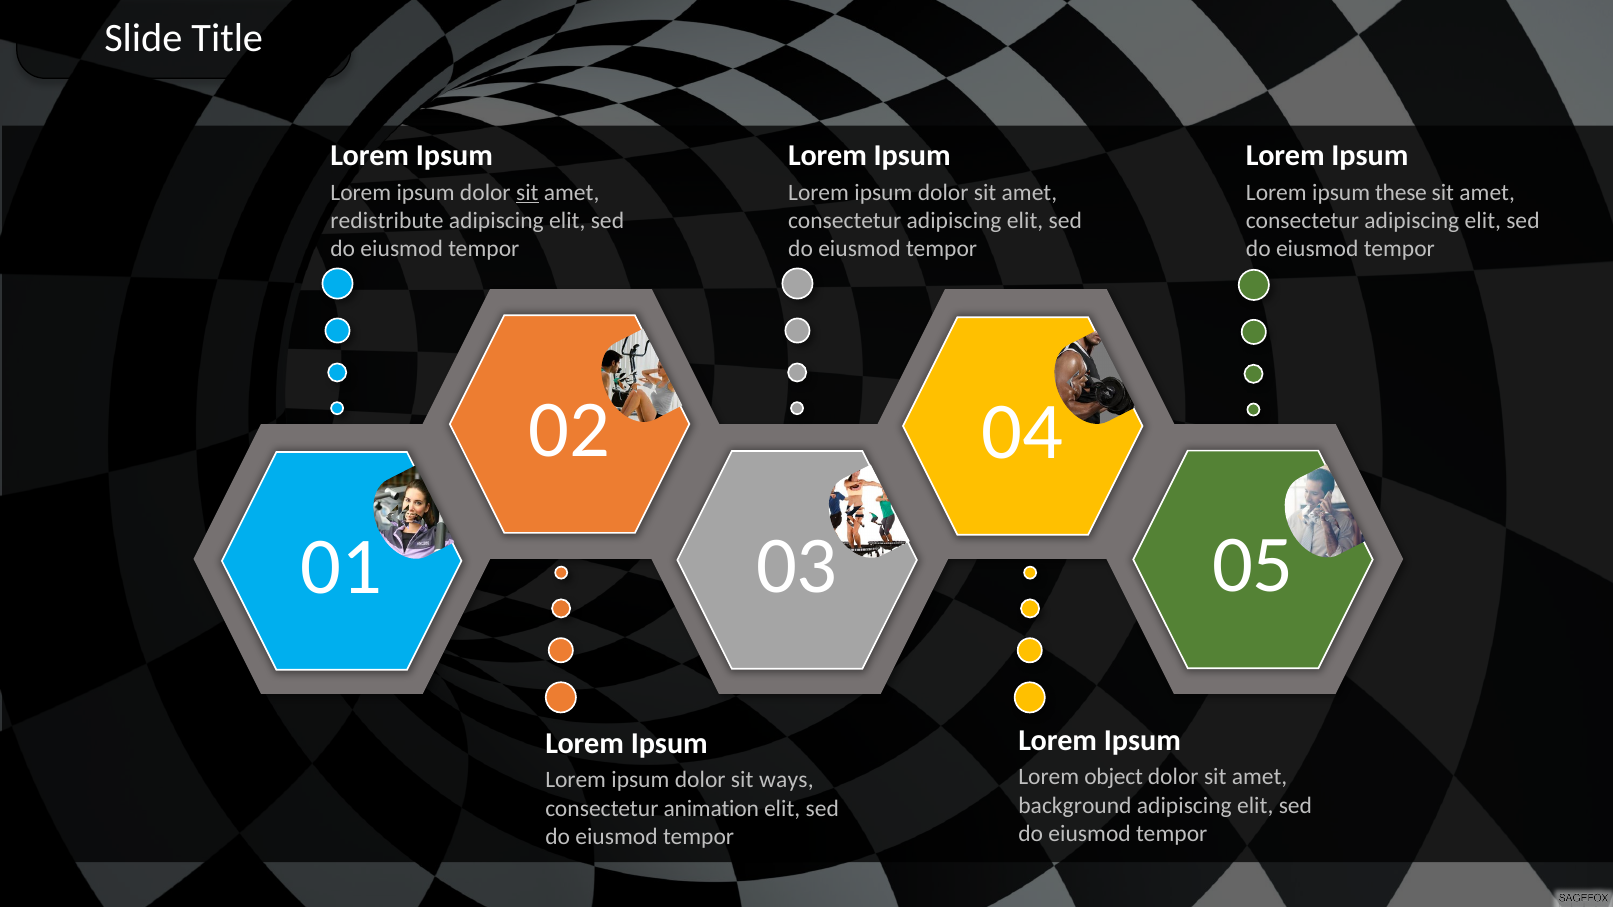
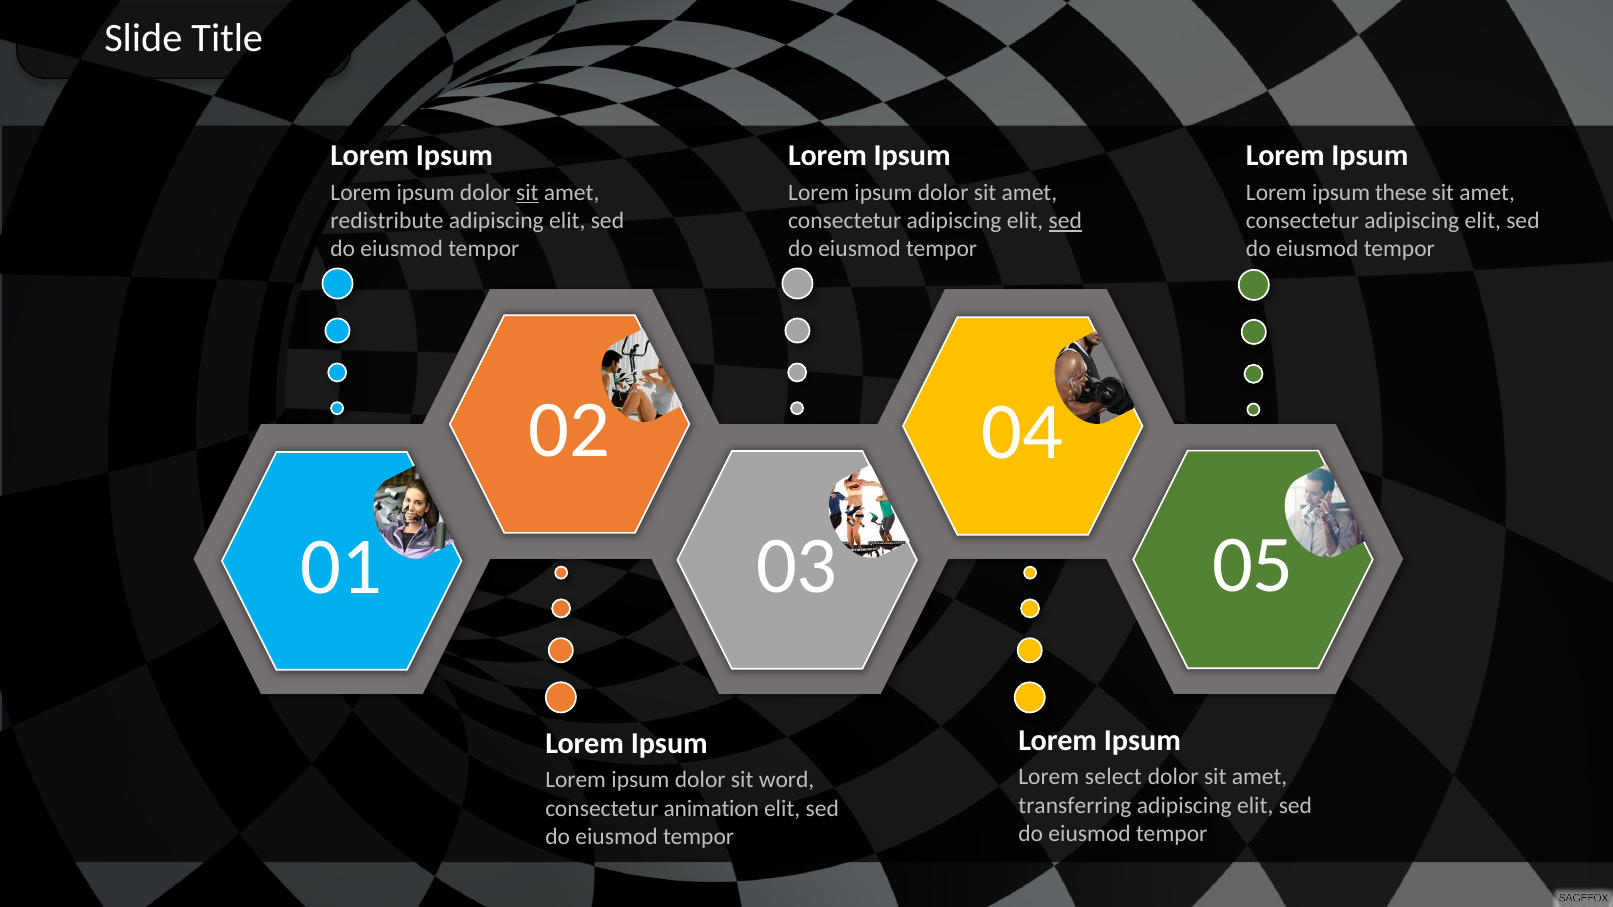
sed at (1065, 221) underline: none -> present
object: object -> select
ways: ways -> word
background: background -> transferring
